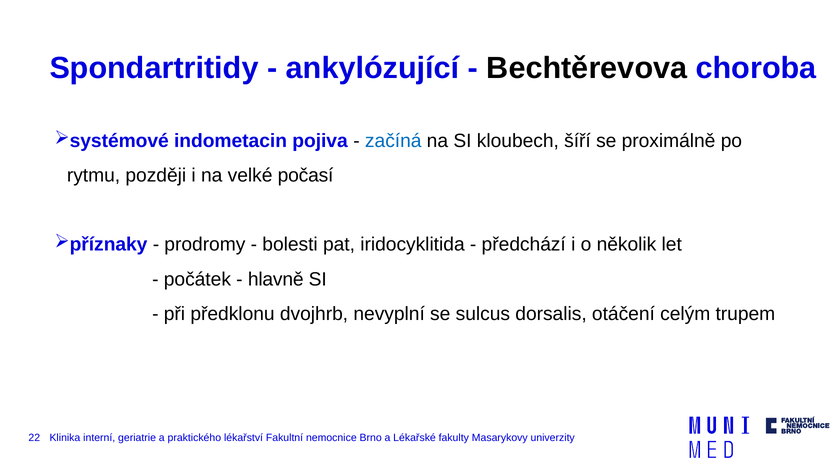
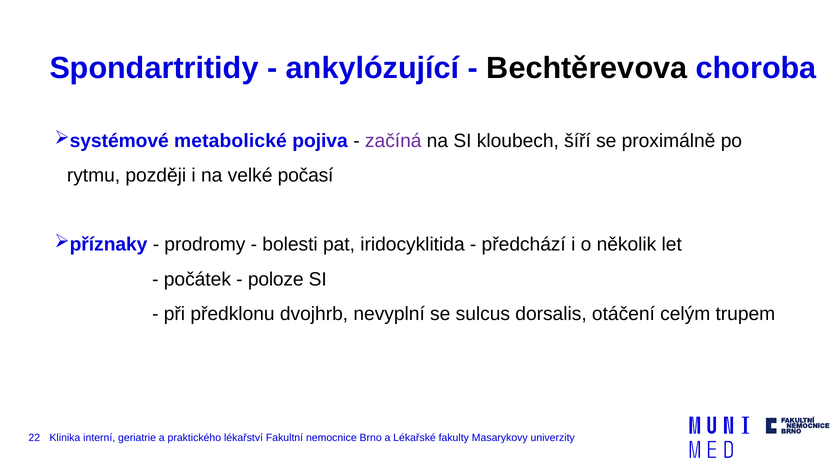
indometacin: indometacin -> metabolické
začíná colour: blue -> purple
hlavně: hlavně -> poloze
